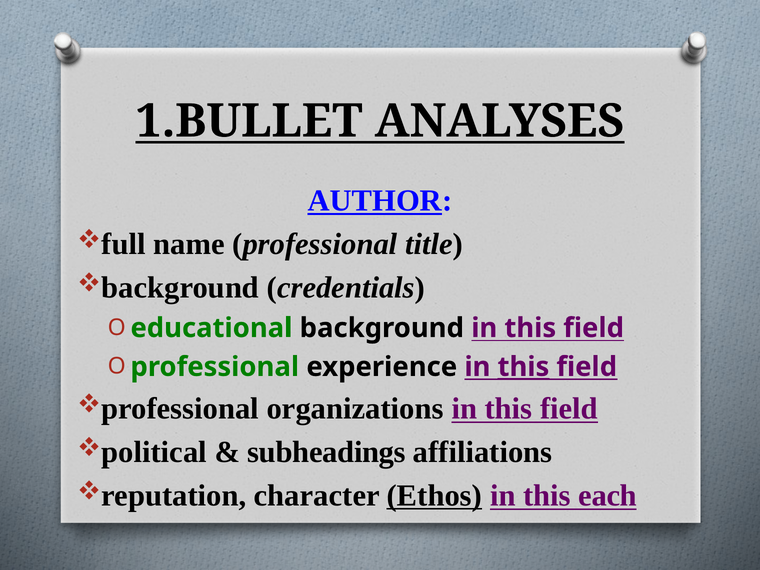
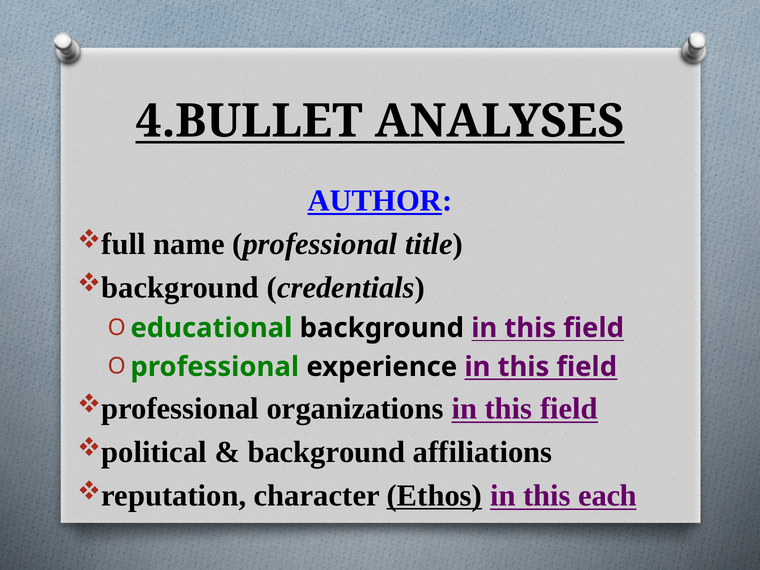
1.BULLET: 1.BULLET -> 4.BULLET
this at (523, 367) underline: present -> none
subheadings at (327, 452): subheadings -> background
